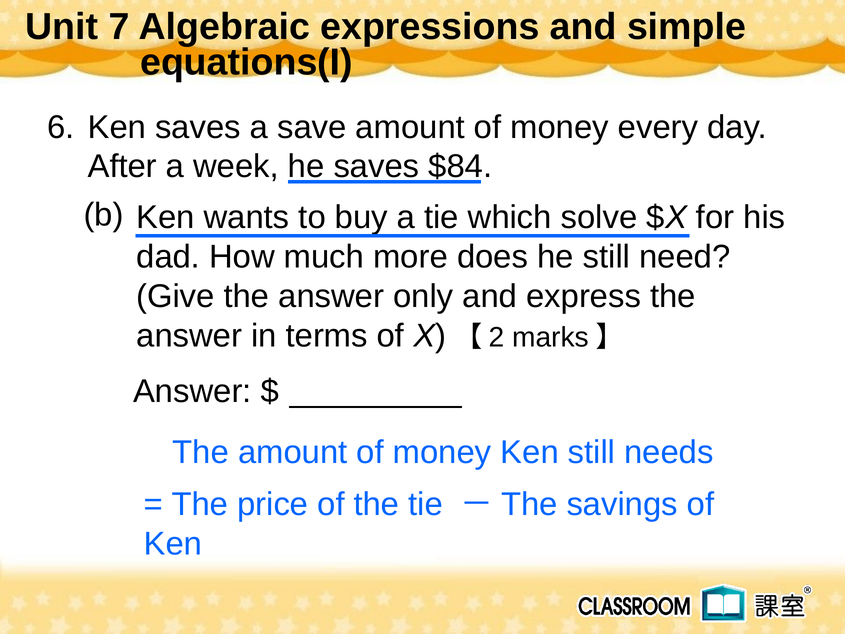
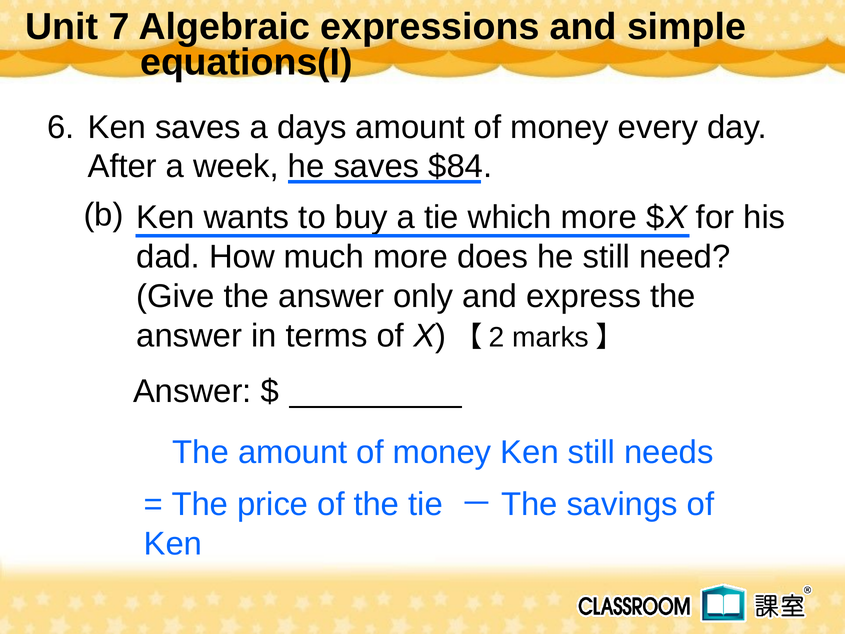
save: save -> days
which solve: solve -> more
